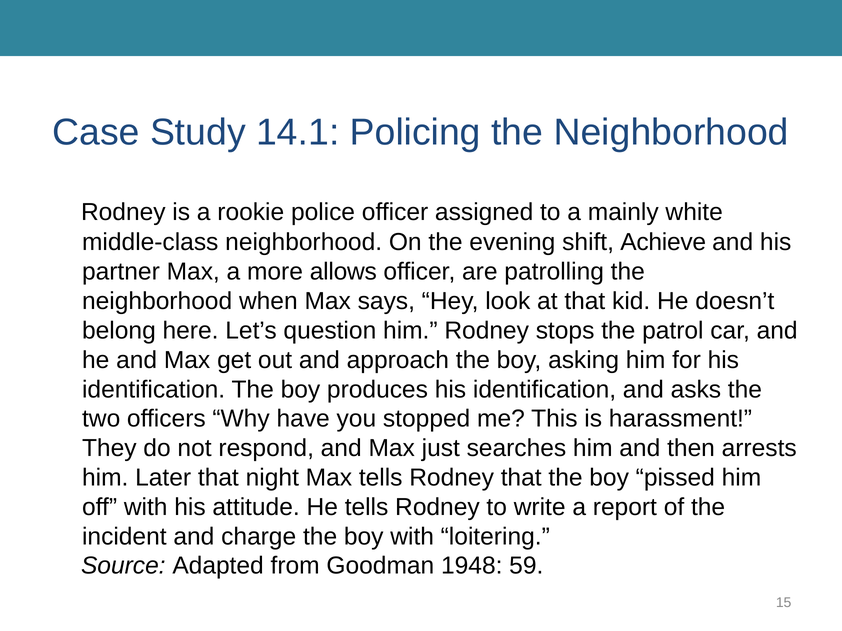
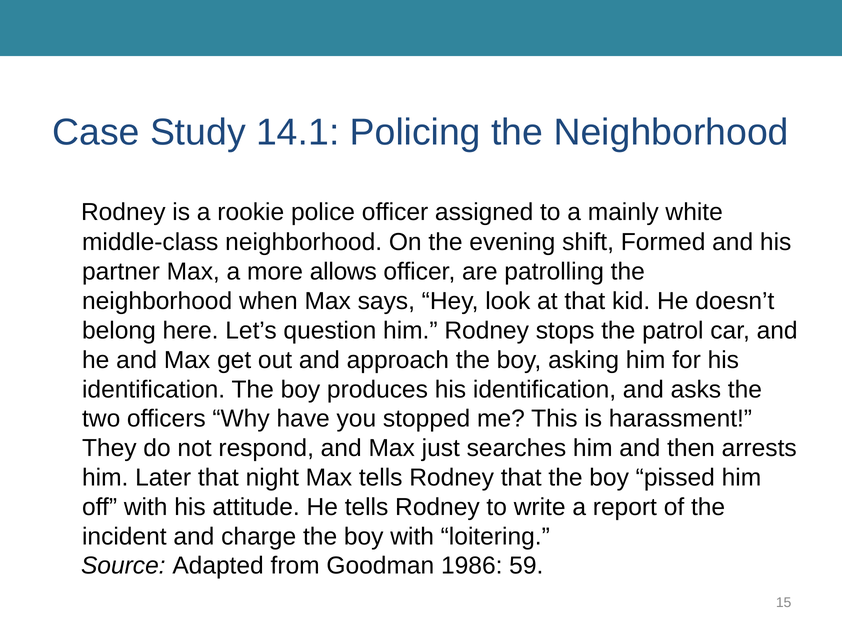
Achieve: Achieve -> Formed
1948: 1948 -> 1986
